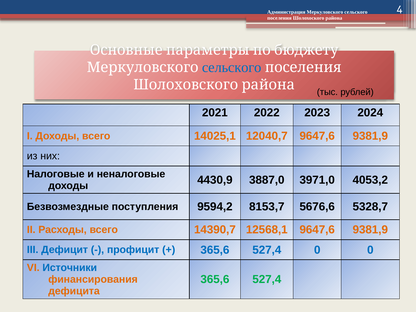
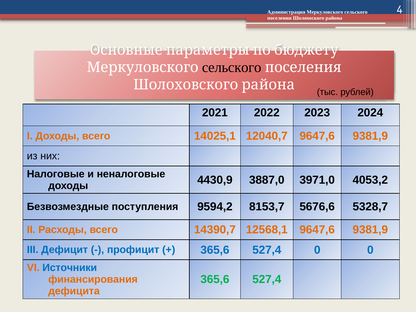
сельского at (232, 67) colour: blue -> black
